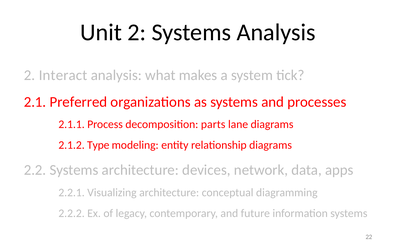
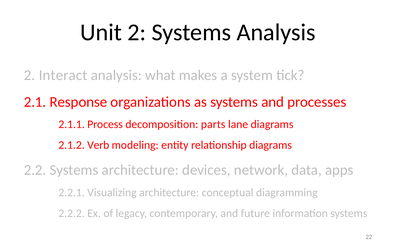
Preferred: Preferred -> Response
Type: Type -> Verb
